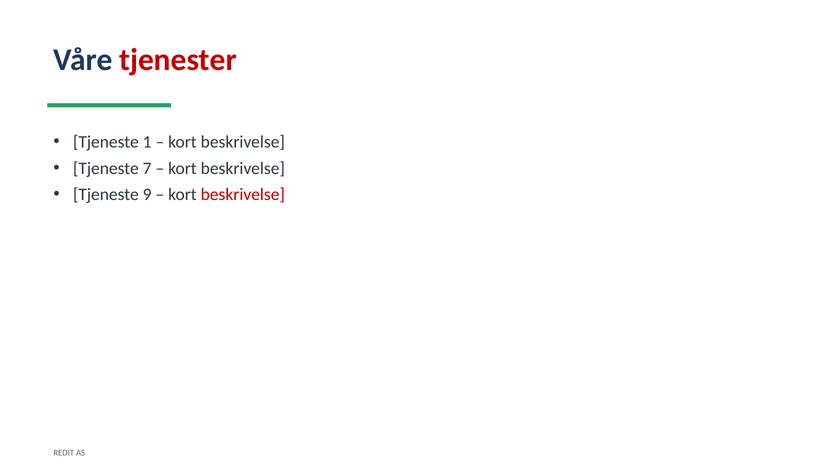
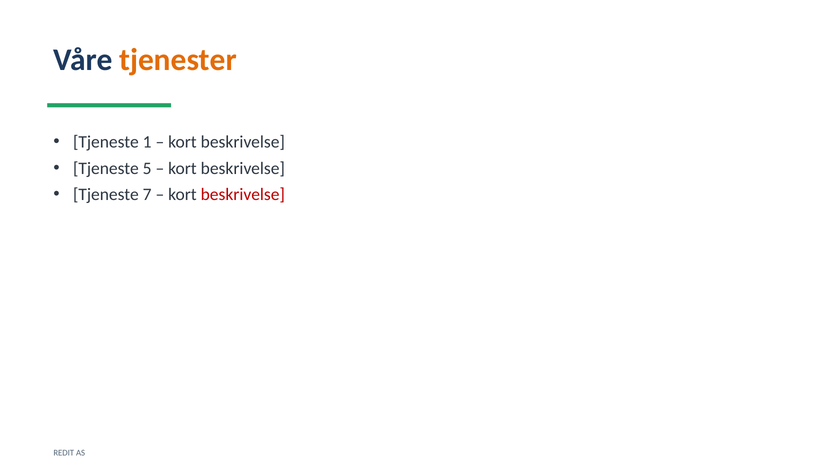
tjenester colour: red -> orange
7: 7 -> 5
9: 9 -> 7
